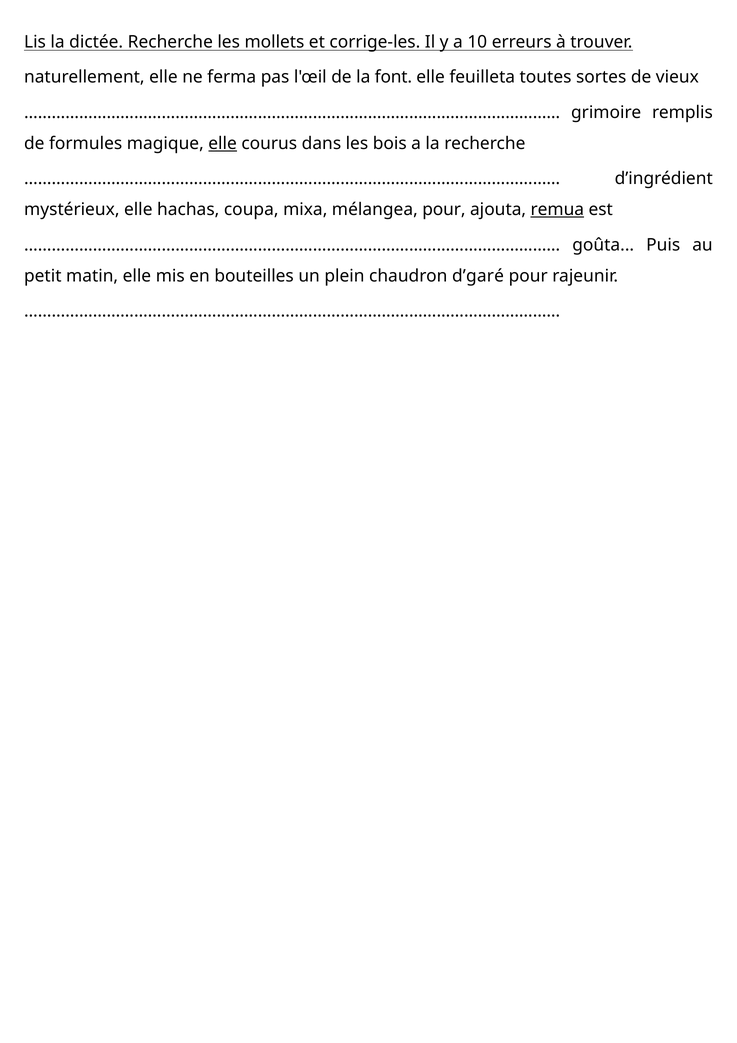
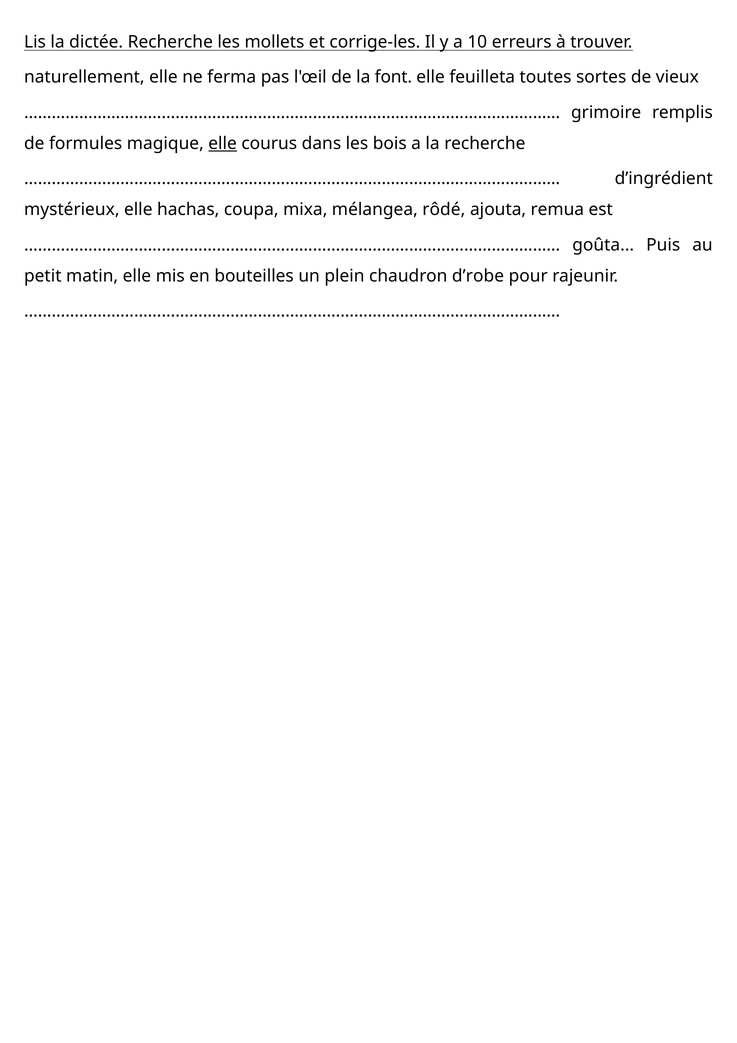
mélangea pour: pour -> rôdé
remua underline: present -> none
d’garé: d’garé -> d’robe
